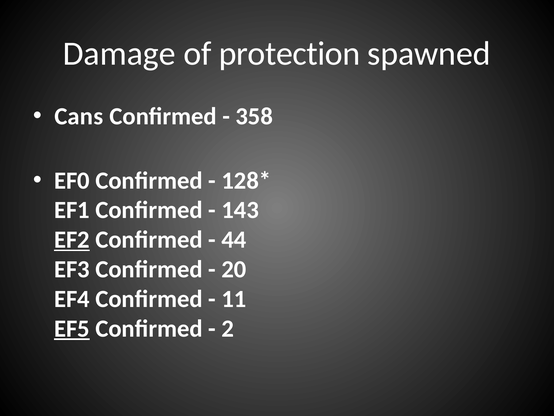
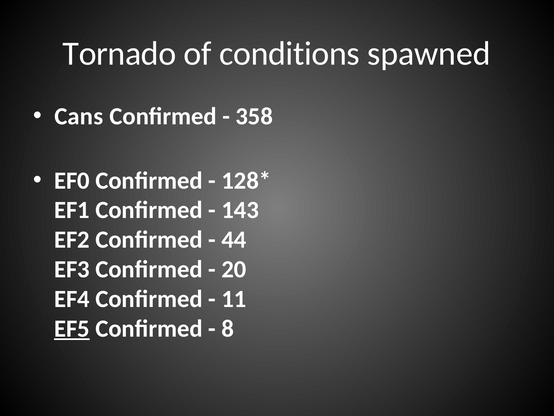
Damage: Damage -> Tornado
protection: protection -> conditions
EF2 underline: present -> none
2: 2 -> 8
